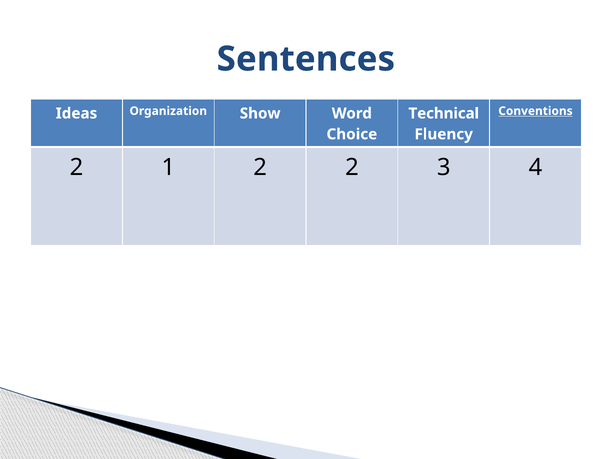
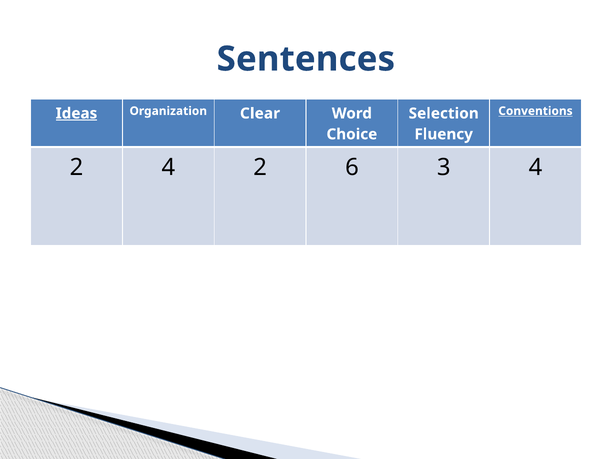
Ideas underline: none -> present
Show: Show -> Clear
Technical: Technical -> Selection
2 1: 1 -> 4
2 2: 2 -> 6
